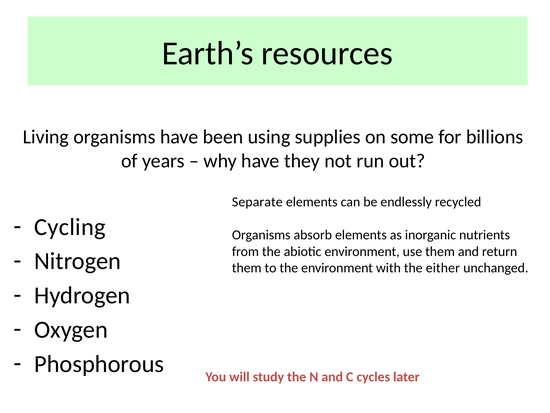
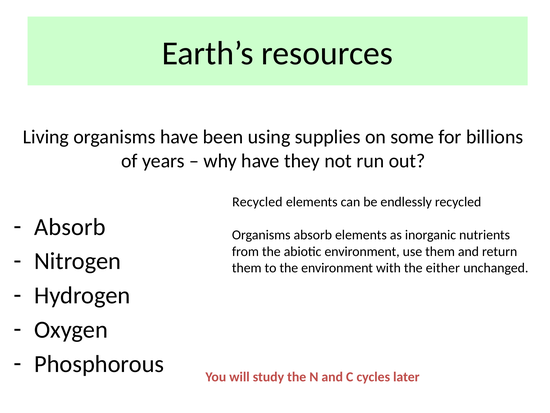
Separate at (257, 202): Separate -> Recycled
Cycling at (70, 227): Cycling -> Absorb
